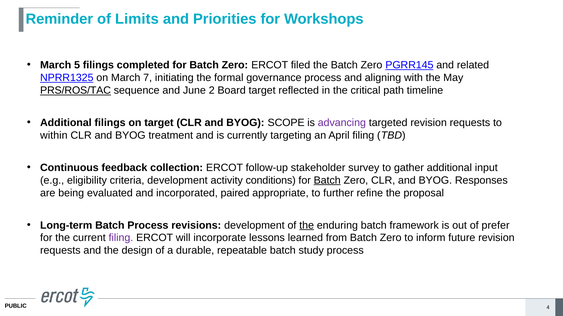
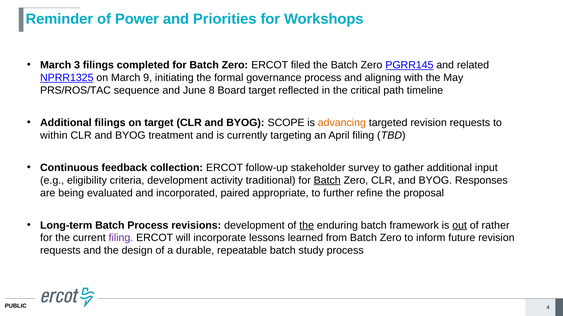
Limits: Limits -> Power
5: 5 -> 3
7: 7 -> 9
PRS/ROS/TAC underline: present -> none
2: 2 -> 8
advancing colour: purple -> orange
conditions: conditions -> traditional
out underline: none -> present
prefer: prefer -> rather
